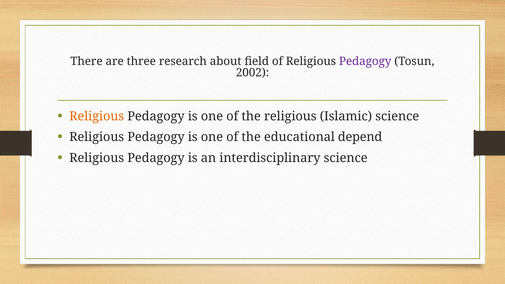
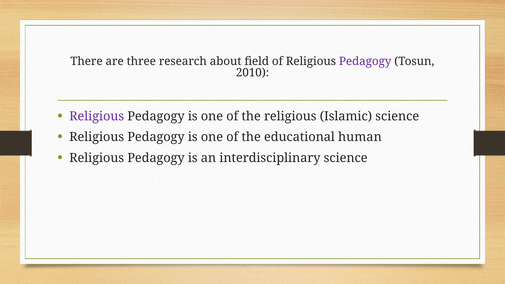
2002: 2002 -> 2010
Religious at (97, 116) colour: orange -> purple
depend: depend -> human
